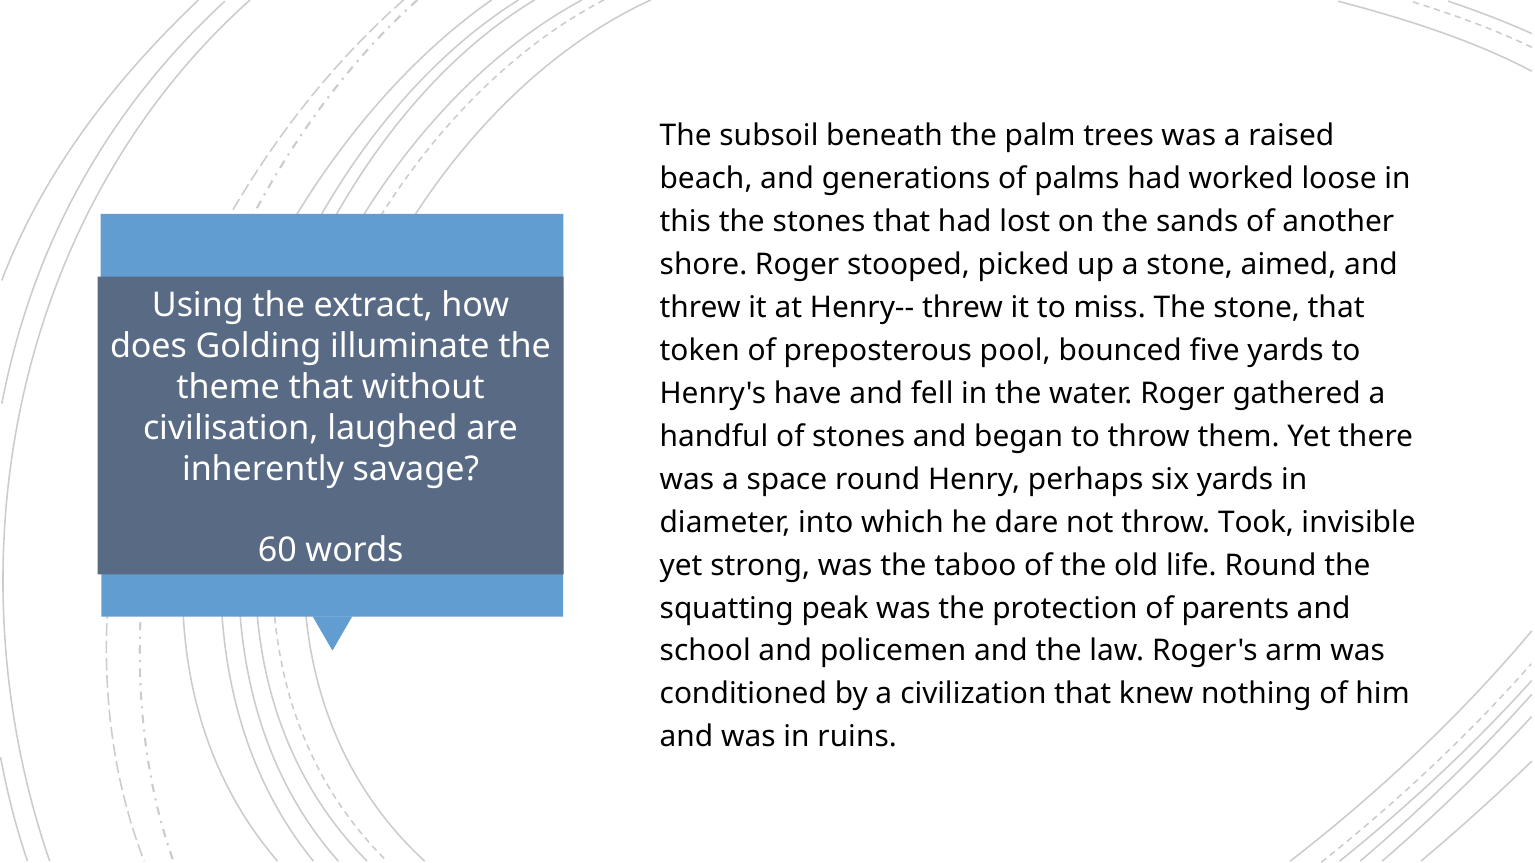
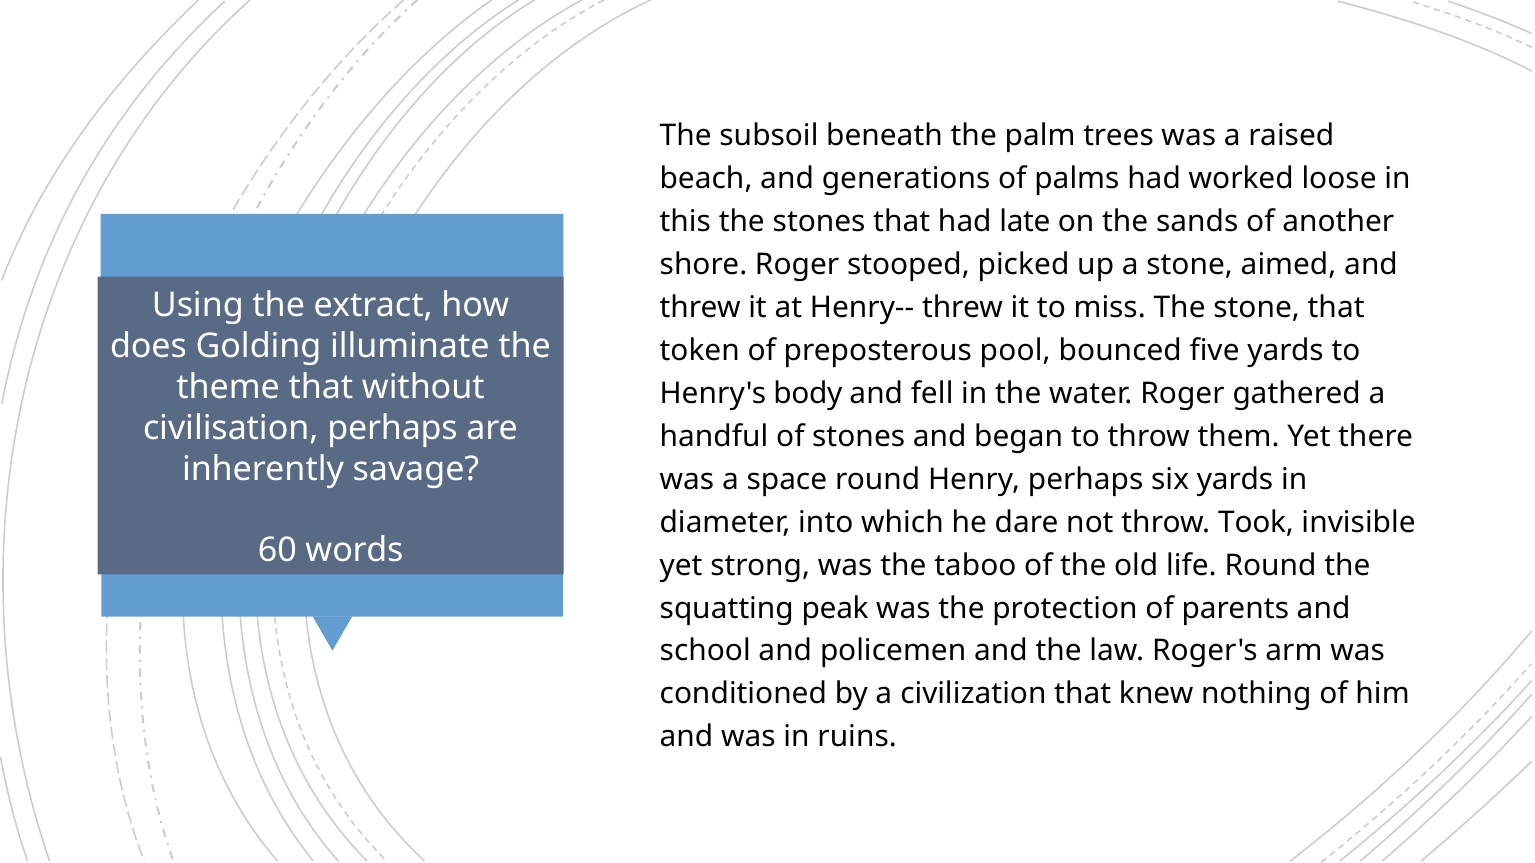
lost: lost -> late
have: have -> body
civilisation laughed: laughed -> perhaps
